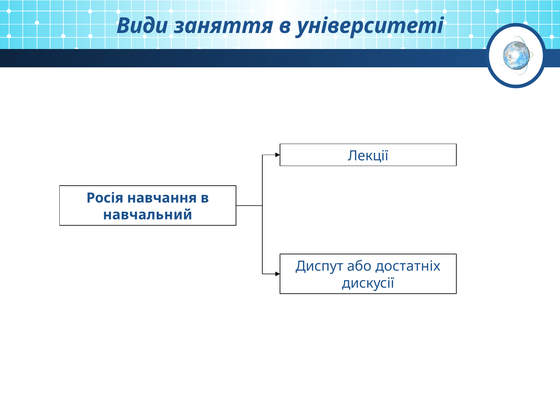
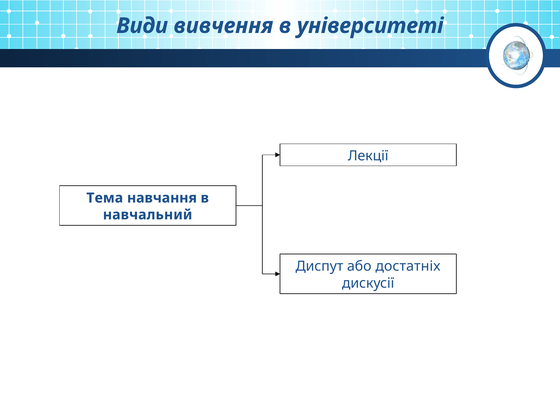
заняття: заняття -> вивчення
Росія: Росія -> Тема
